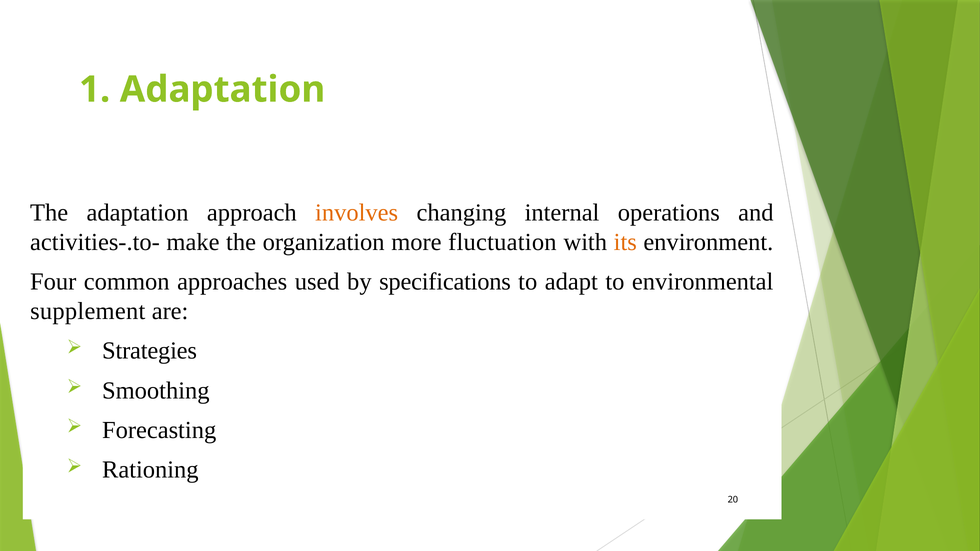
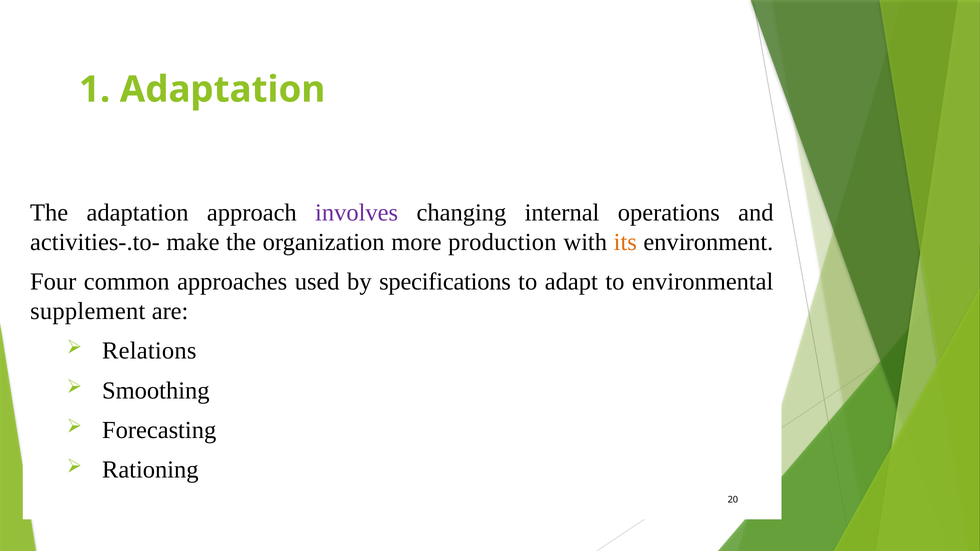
involves colour: orange -> purple
fluctuation: fluctuation -> production
Strategies: Strategies -> Relations
